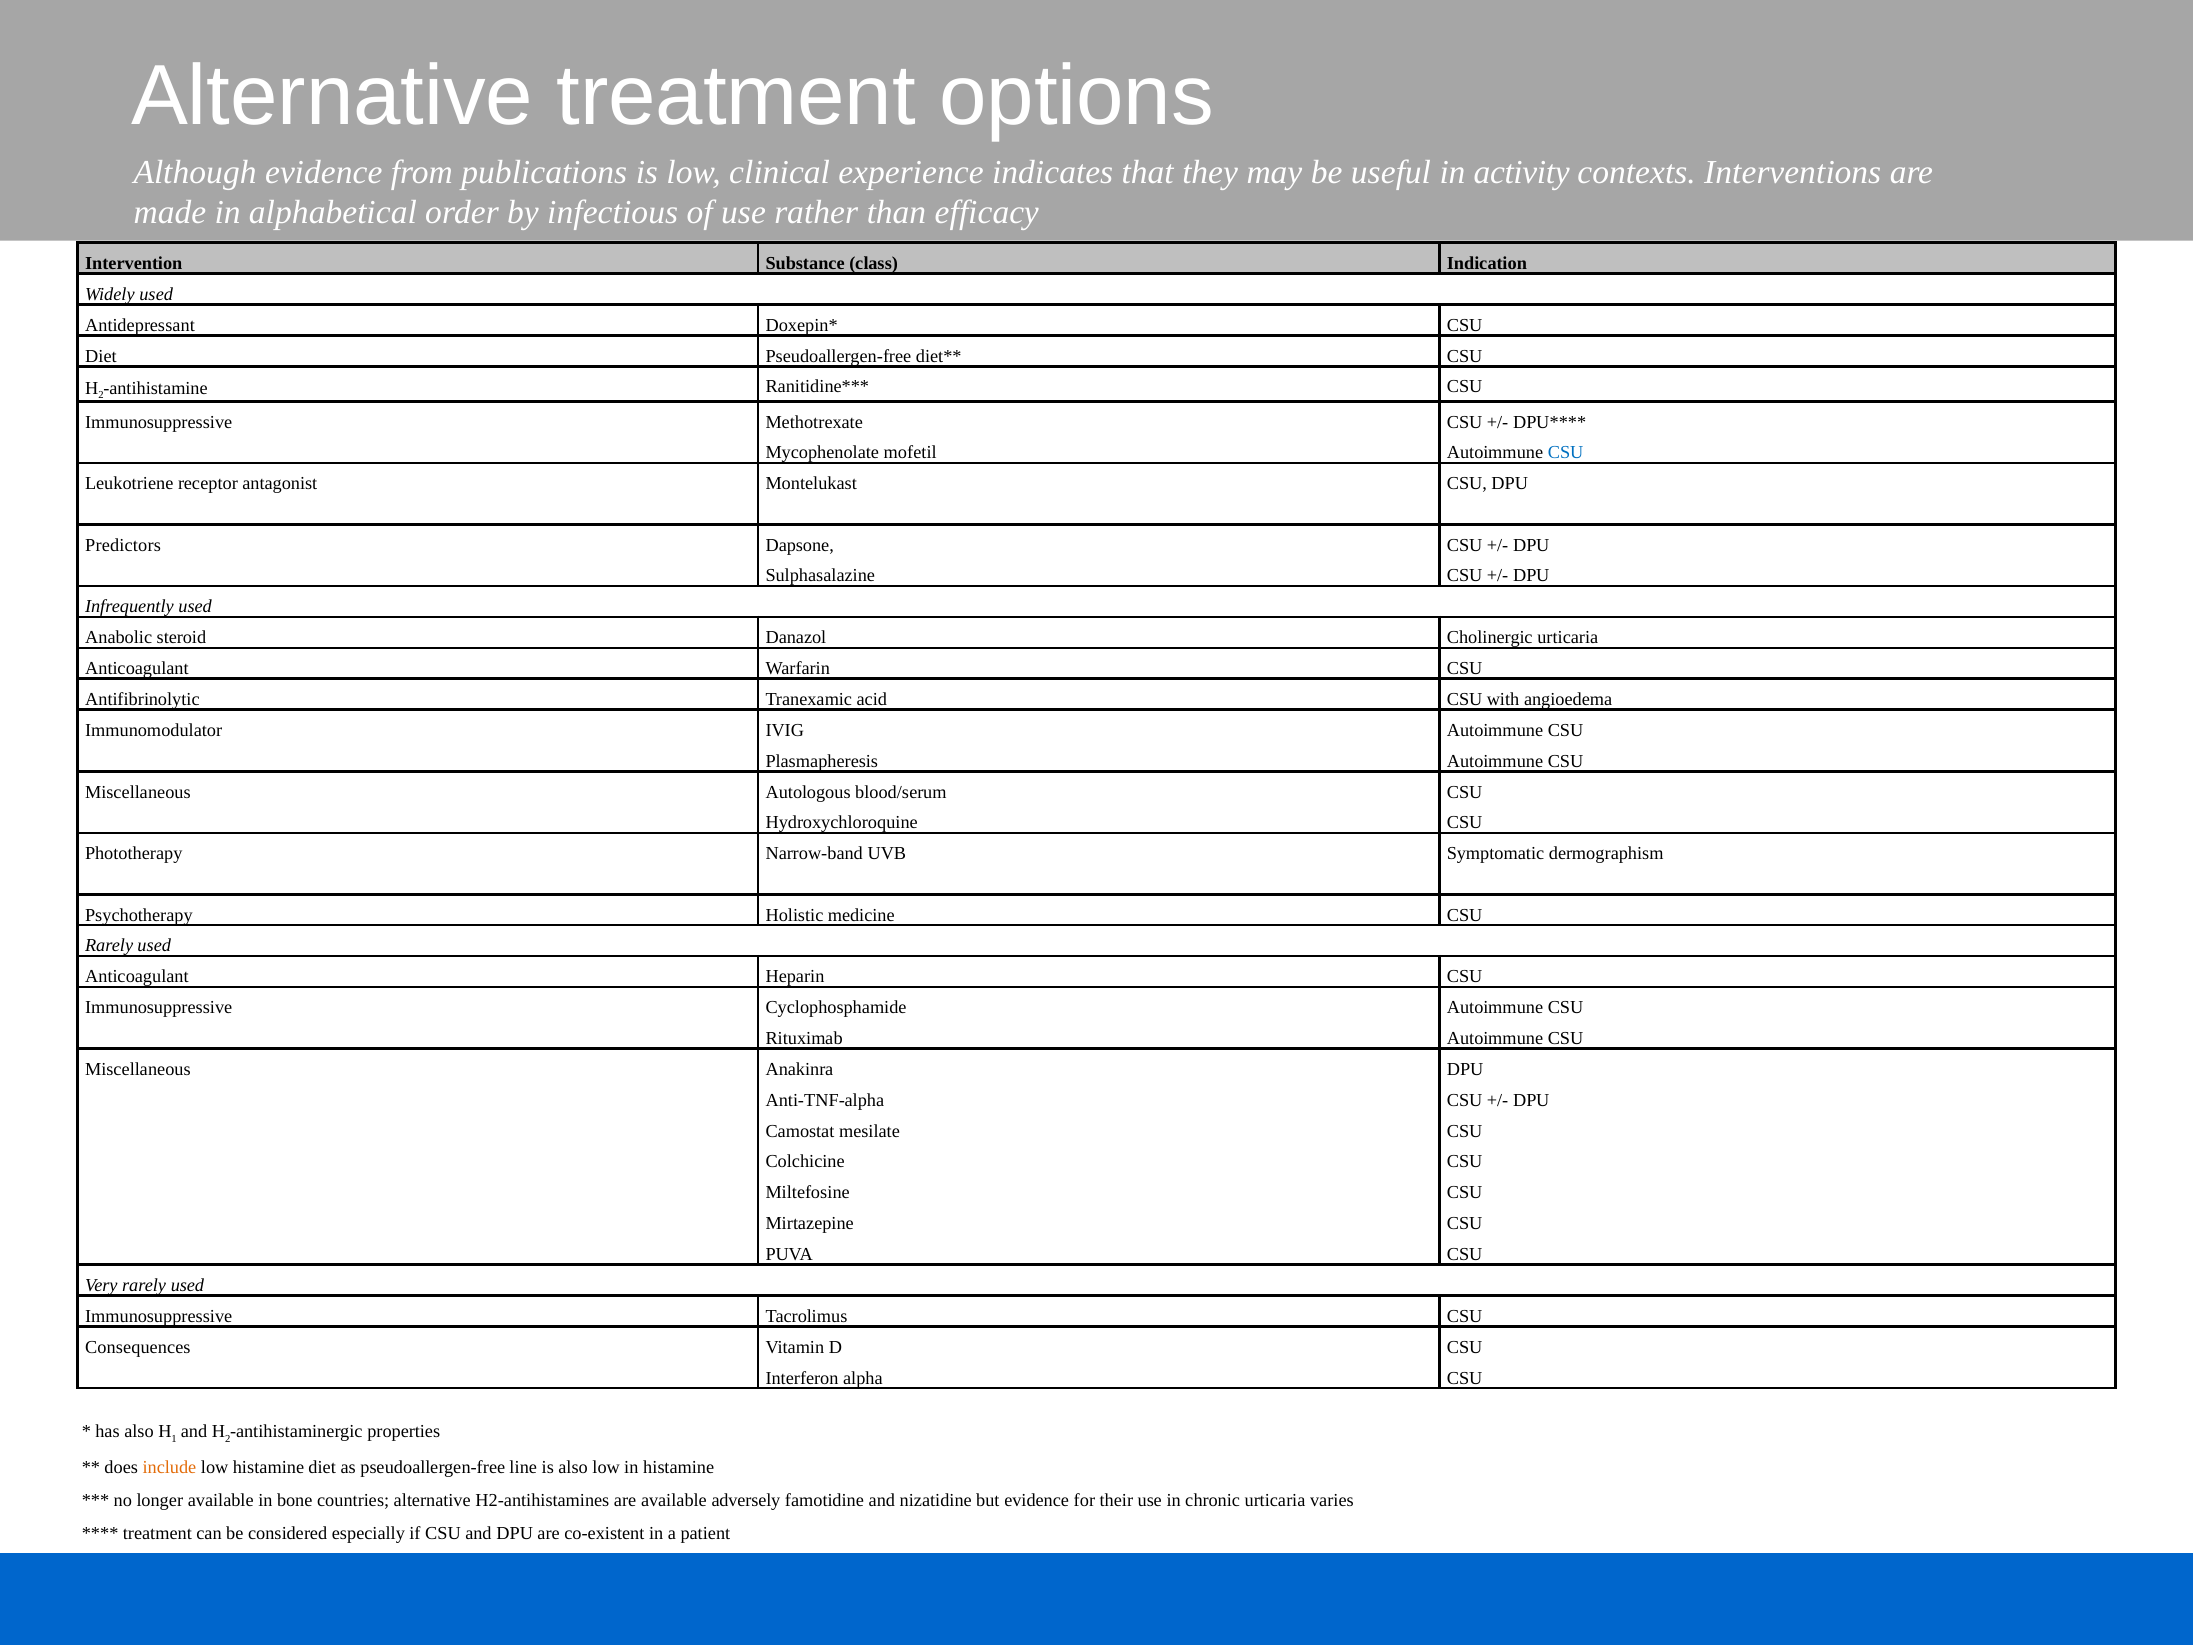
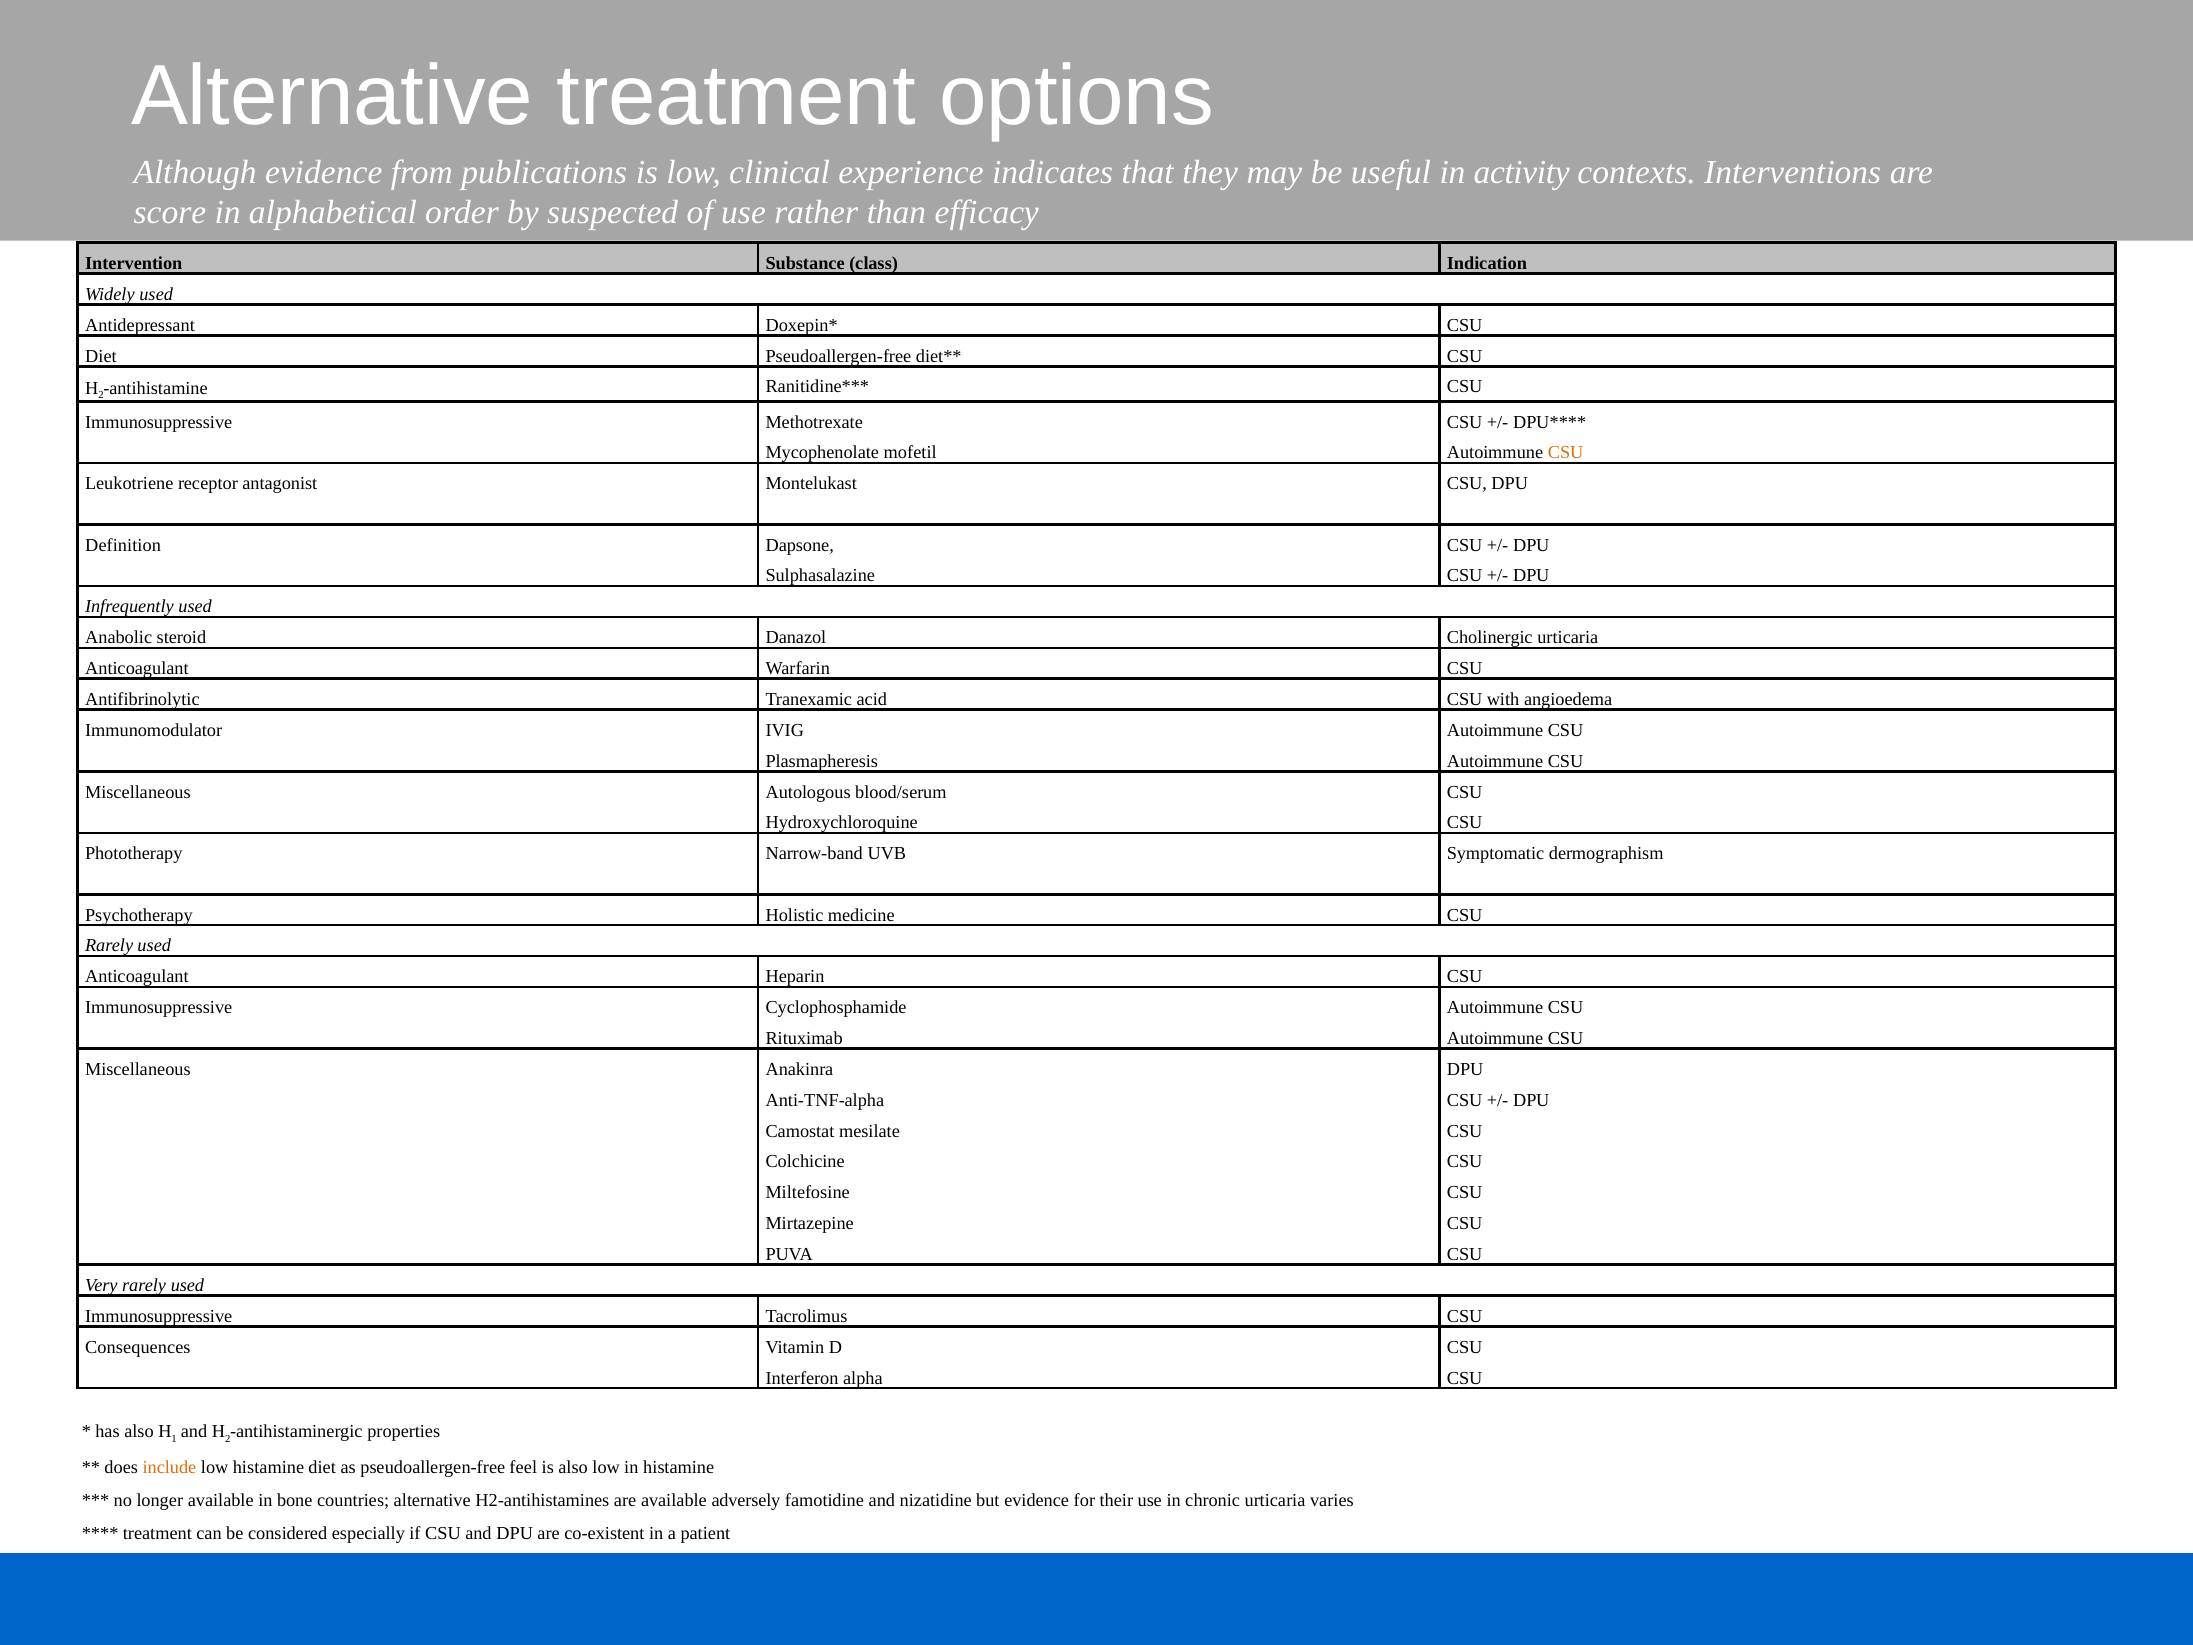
made: made -> score
infectious: infectious -> suspected
CSU at (1566, 453) colour: blue -> orange
Predictors: Predictors -> Definition
line: line -> feel
